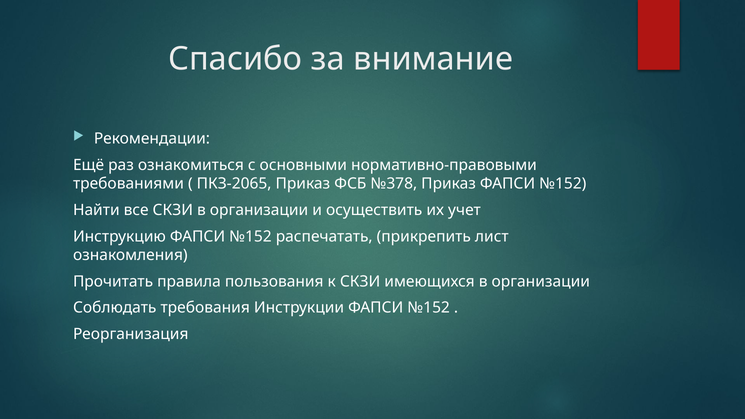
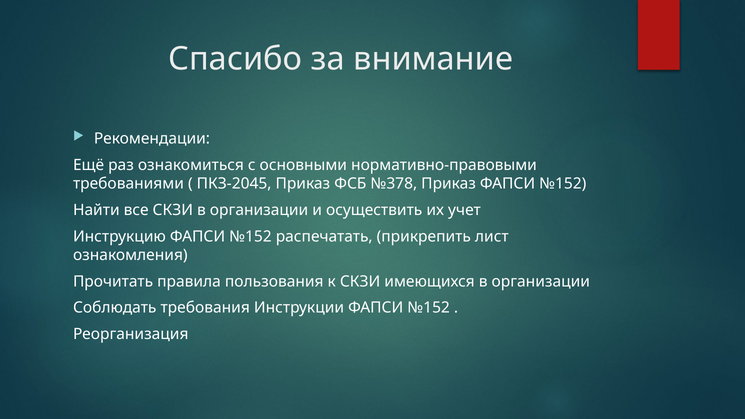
ПКЗ-2065: ПКЗ-2065 -> ПКЗ-2045
